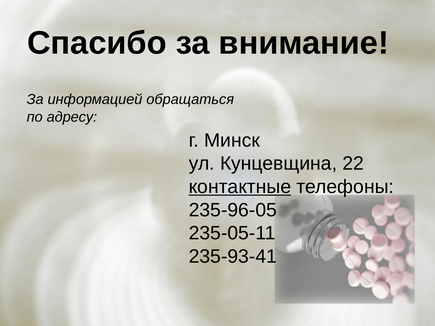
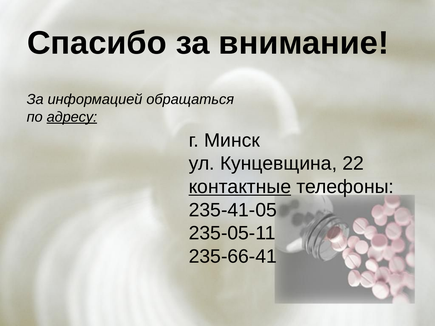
адресу underline: none -> present
235-96-05: 235-96-05 -> 235-41-05
235-93-41: 235-93-41 -> 235-66-41
